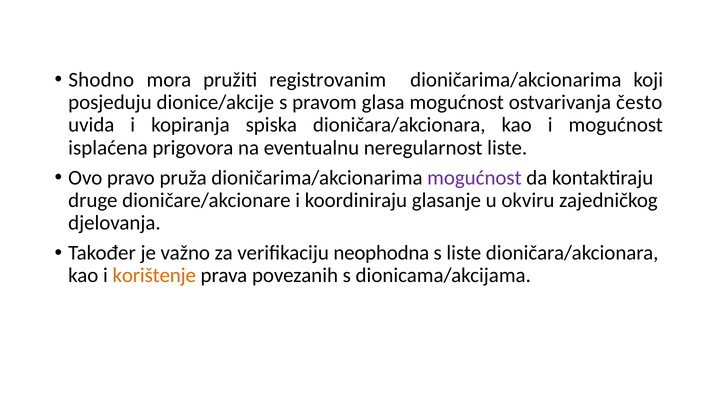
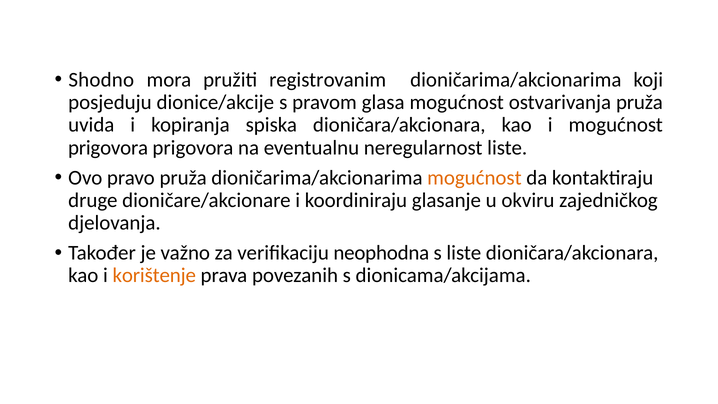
ostvarivanja često: često -> pruža
isplaćena at (108, 148): isplaćena -> prigovora
mogućnost at (474, 178) colour: purple -> orange
